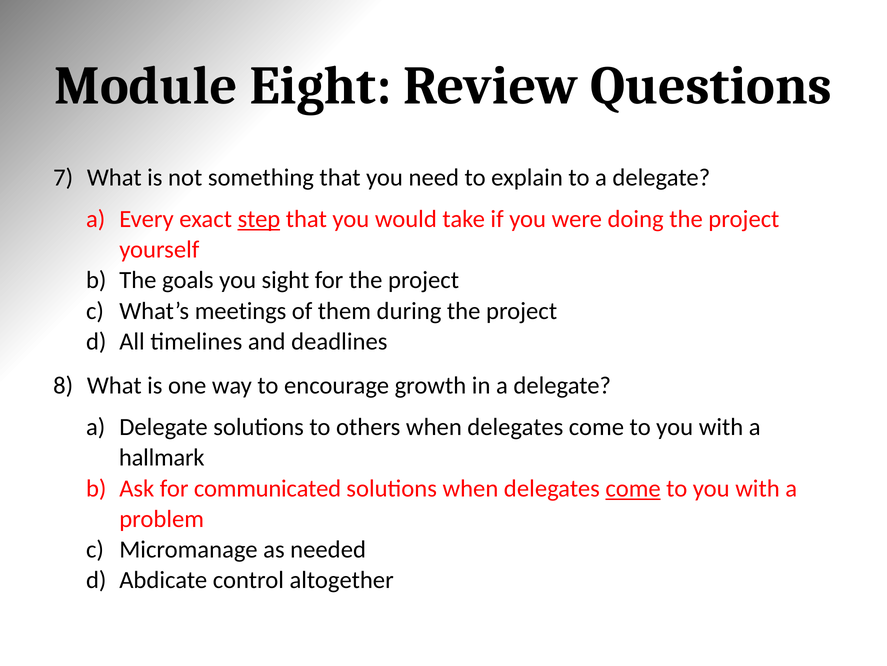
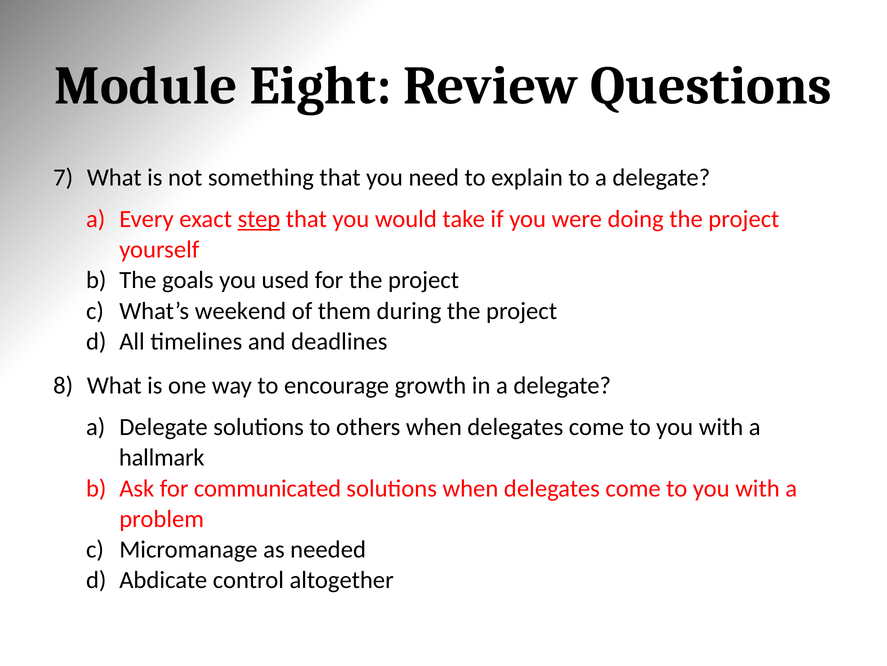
sight: sight -> used
meetings: meetings -> weekend
come at (633, 488) underline: present -> none
